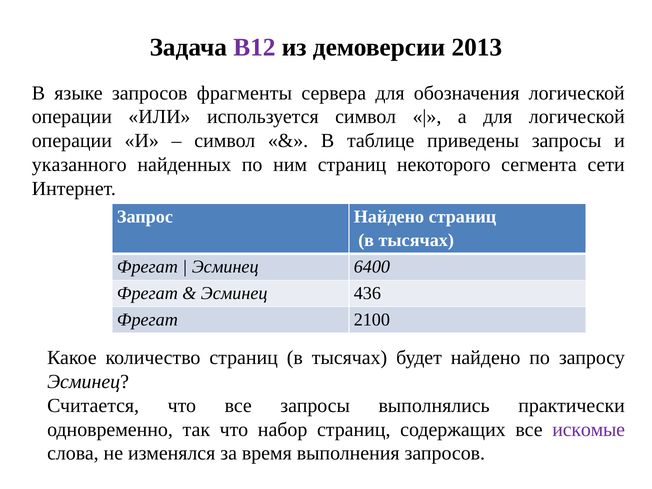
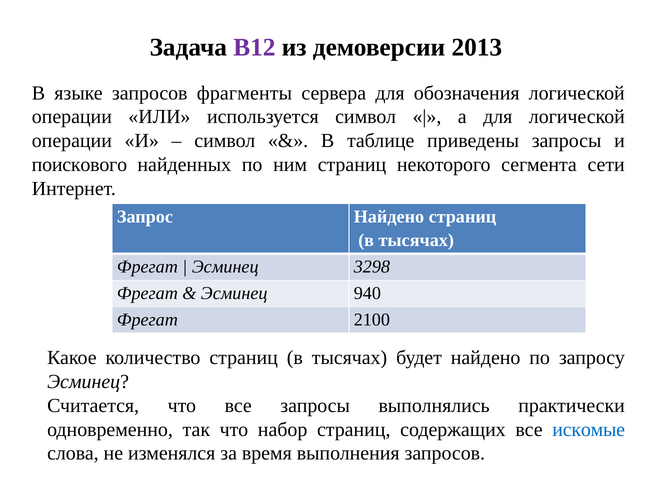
указанного: указанного -> поискового
6400: 6400 -> 3298
436: 436 -> 940
искомые colour: purple -> blue
